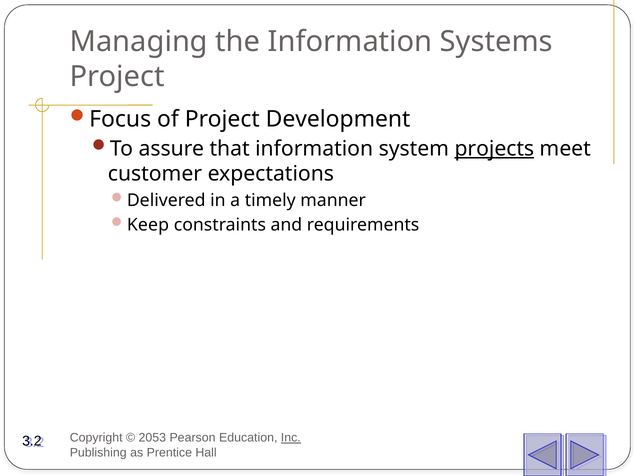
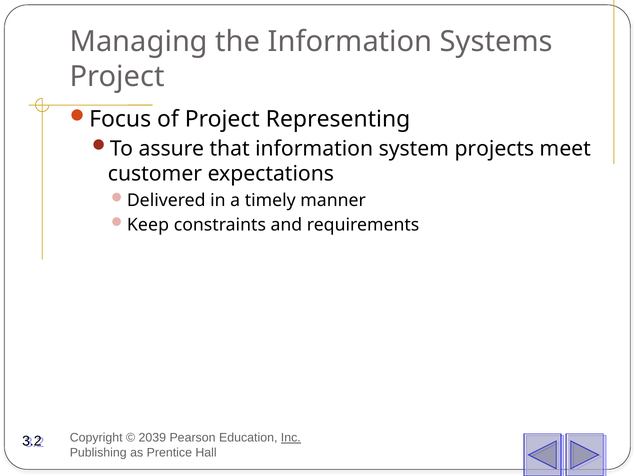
Development: Development -> Representing
projects underline: present -> none
2053: 2053 -> 2039
